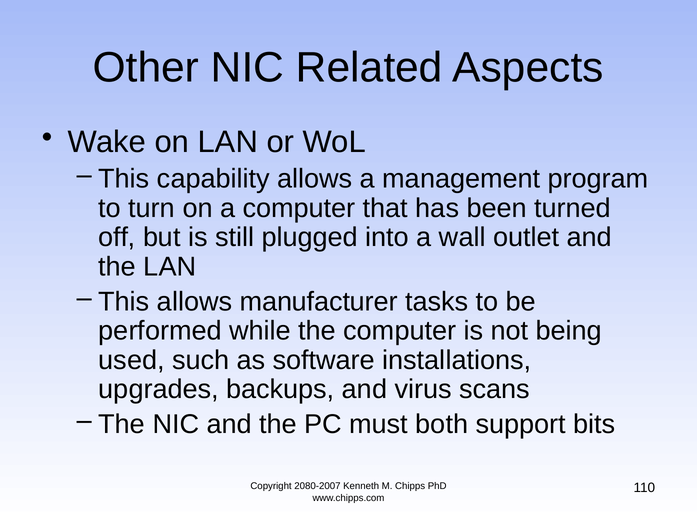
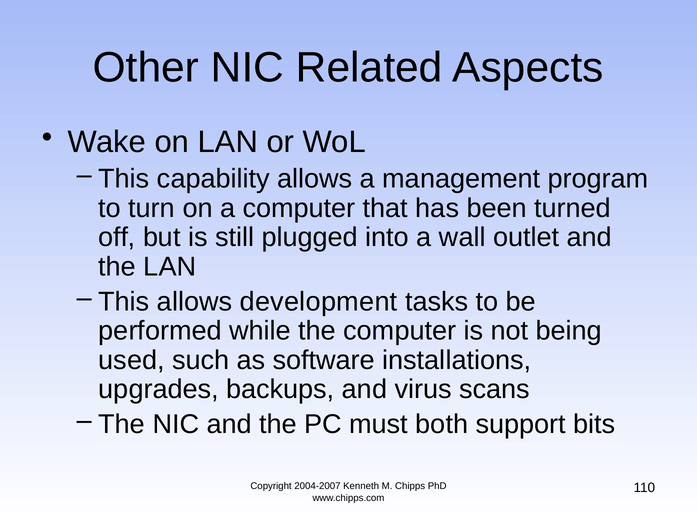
manufacturer: manufacturer -> development
2080-2007: 2080-2007 -> 2004-2007
